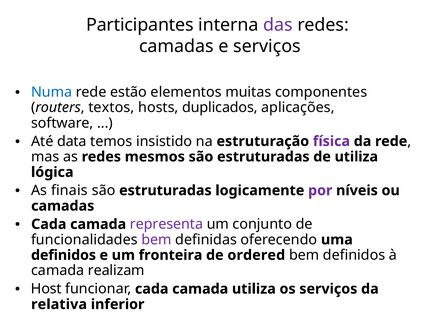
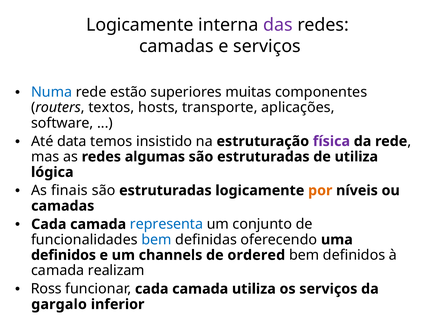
Participantes at (140, 25): Participantes -> Logicamente
elementos: elementos -> superiores
duplicados: duplicados -> transporte
mesmos: mesmos -> algumas
por colour: purple -> orange
representa colour: purple -> blue
bem at (156, 240) colour: purple -> blue
fronteira: fronteira -> channels
Host: Host -> Ross
relativa: relativa -> gargalo
